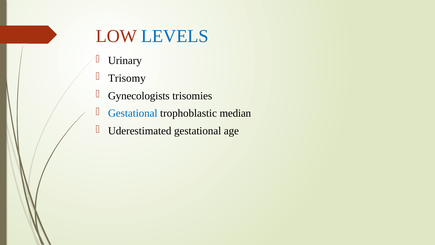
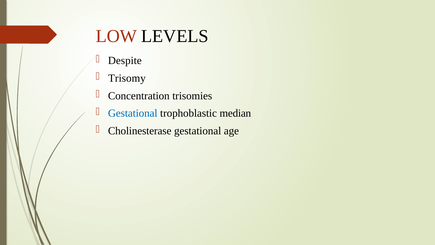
LEVELS colour: blue -> black
Urinary: Urinary -> Despite
Gynecologists: Gynecologists -> Concentration
Uderestimated: Uderestimated -> Cholinesterase
